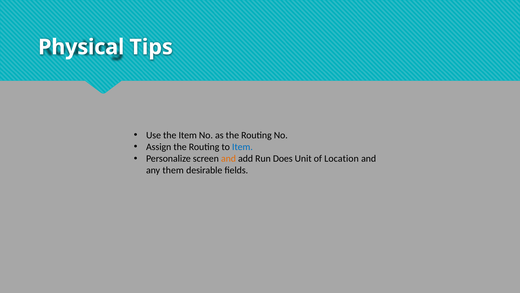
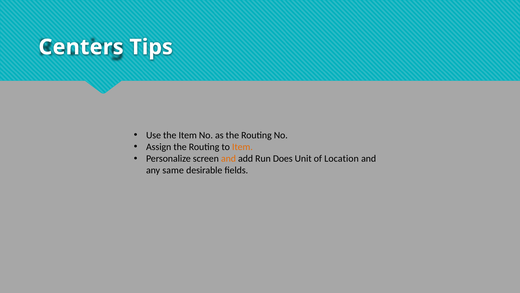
Physical: Physical -> Centers
Item at (242, 147) colour: blue -> orange
them: them -> same
